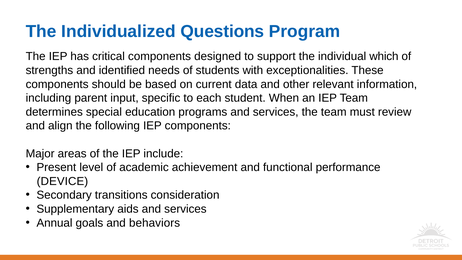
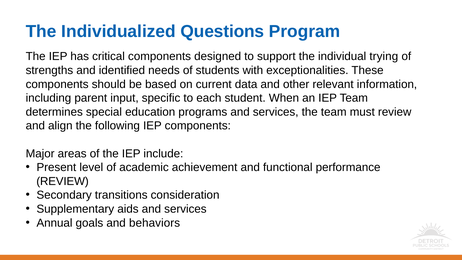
which: which -> trying
DEVICE at (62, 181): DEVICE -> REVIEW
